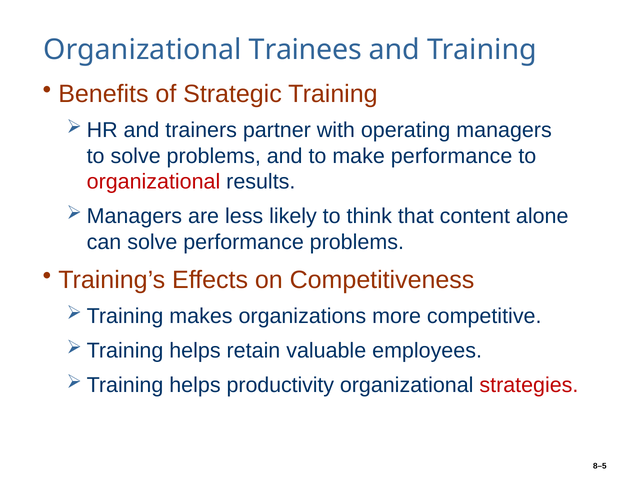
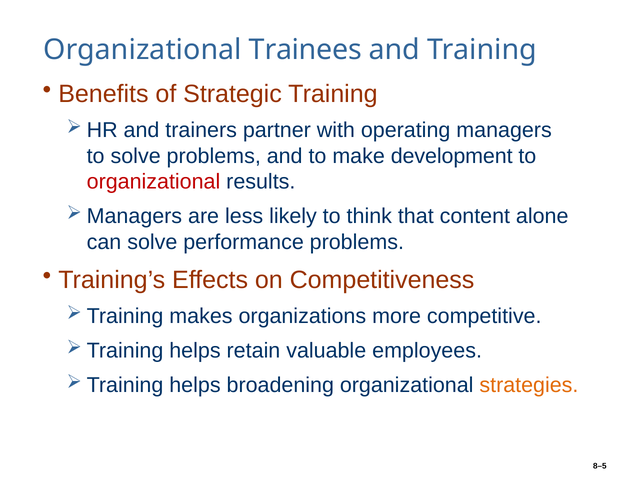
make performance: performance -> development
productivity: productivity -> broadening
strategies colour: red -> orange
